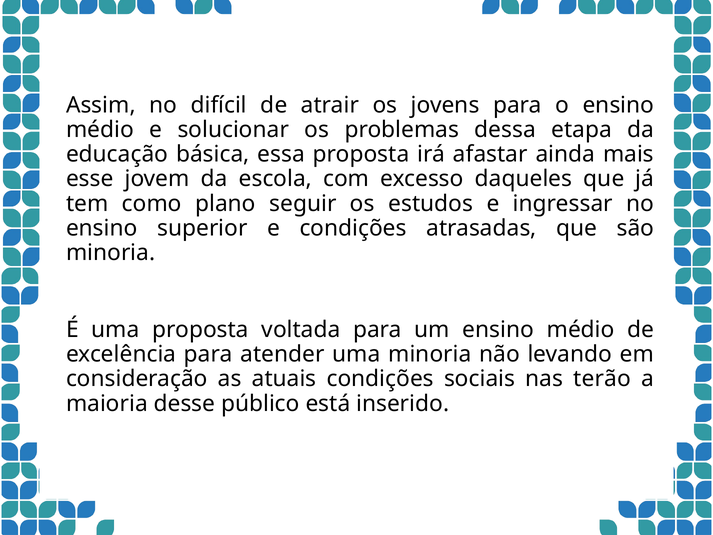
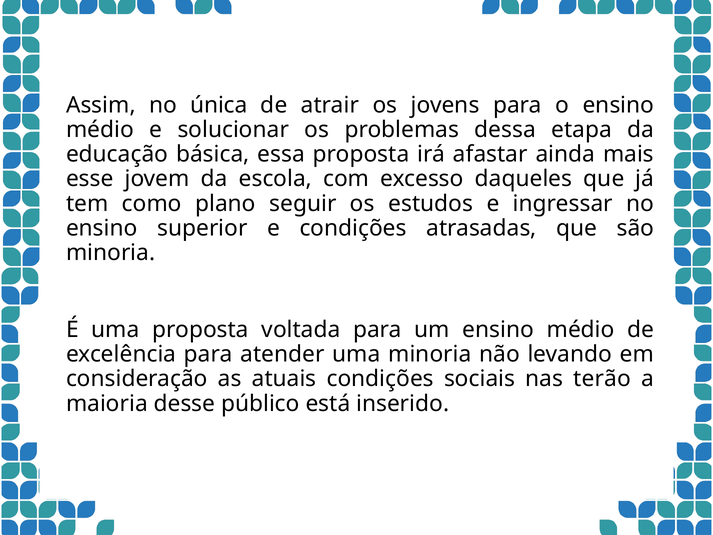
difícil: difícil -> única
